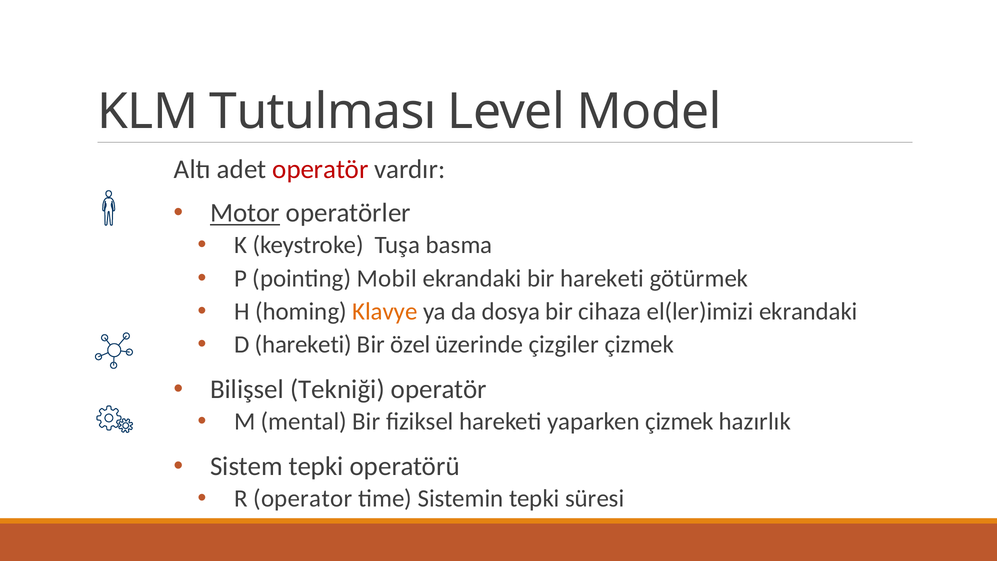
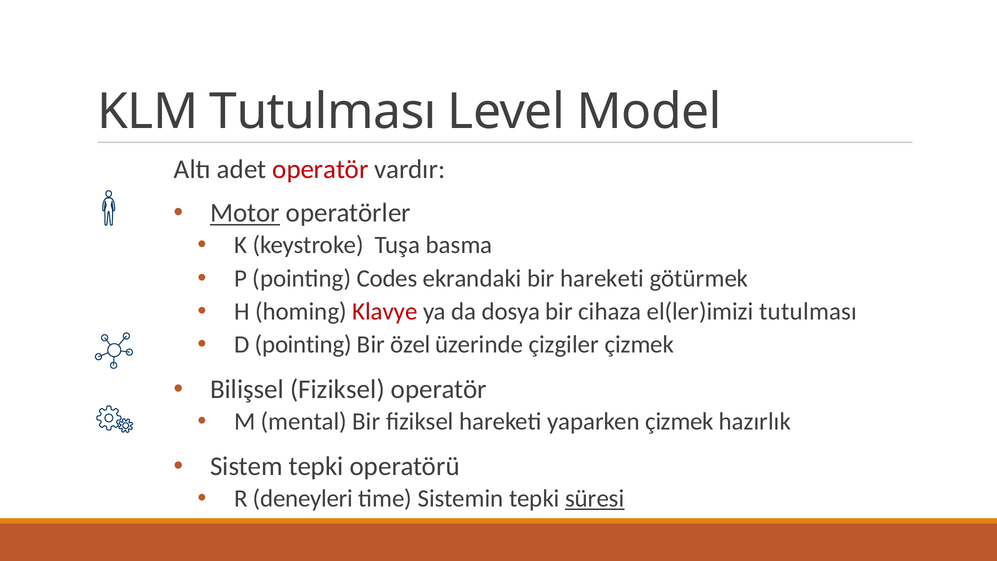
Mobil: Mobil -> Codes
Klavye colour: orange -> red
el(ler)imizi ekrandaki: ekrandaki -> tutulması
D hareketi: hareketi -> pointing
Bilişsel Tekniği: Tekniği -> Fiziksel
operator: operator -> deneyleri
süresi underline: none -> present
